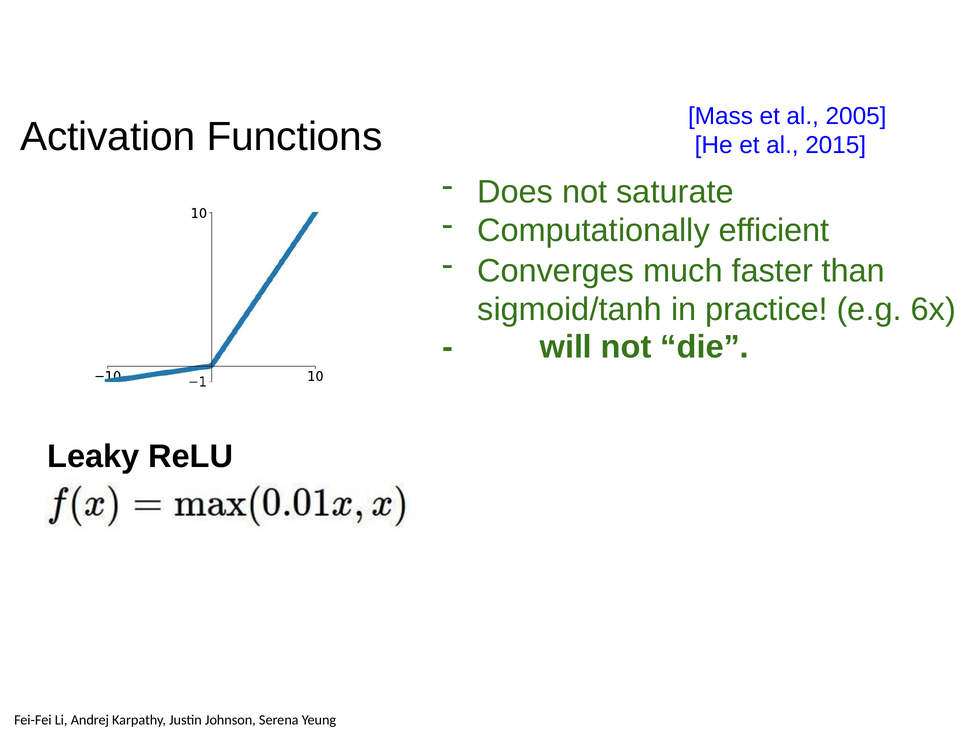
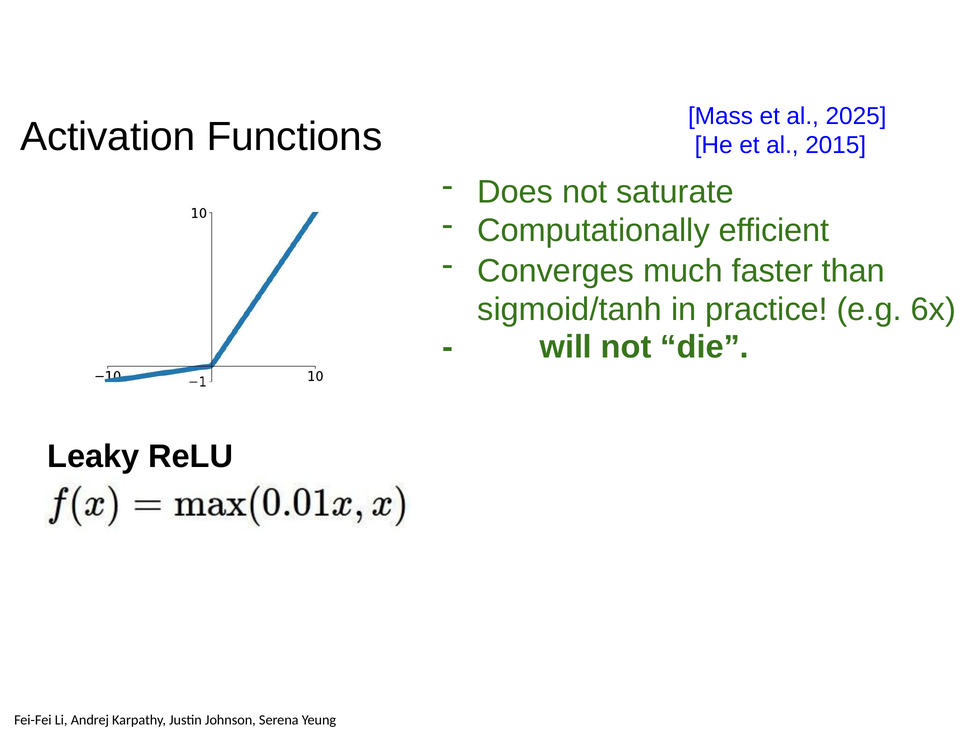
2005: 2005 -> 2025
